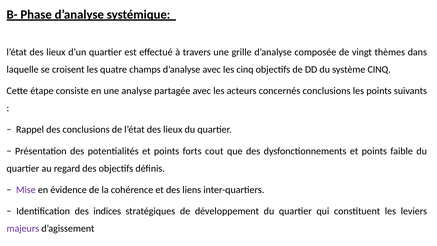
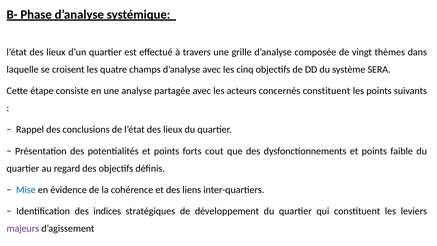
système CINQ: CINQ -> SERA
concernés conclusions: conclusions -> constituent
Mise colour: purple -> blue
